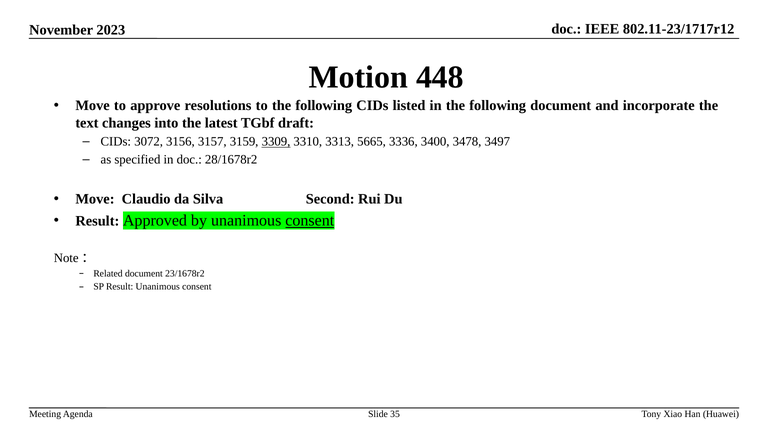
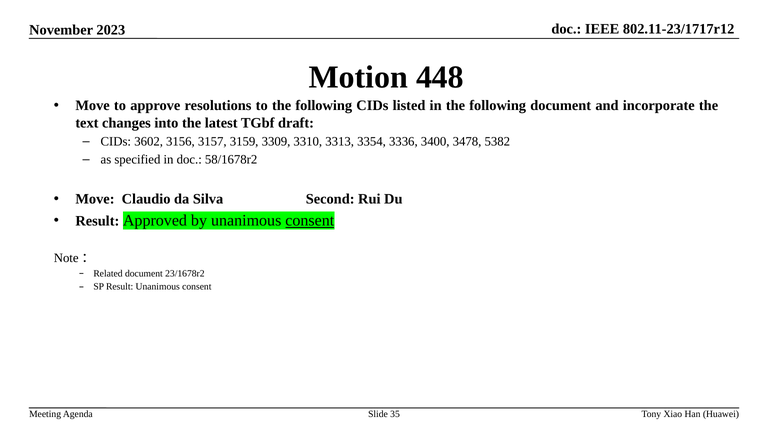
3072: 3072 -> 3602
3309 underline: present -> none
5665: 5665 -> 3354
3497: 3497 -> 5382
28/1678r2: 28/1678r2 -> 58/1678r2
